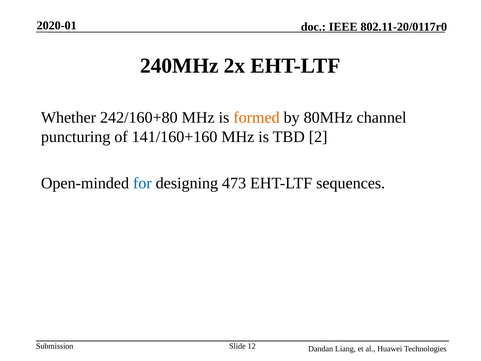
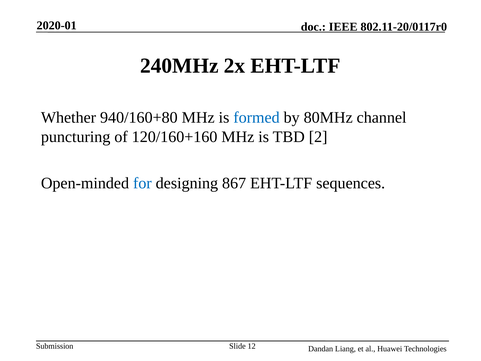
242/160+80: 242/160+80 -> 940/160+80
formed colour: orange -> blue
141/160+160: 141/160+160 -> 120/160+160
473: 473 -> 867
